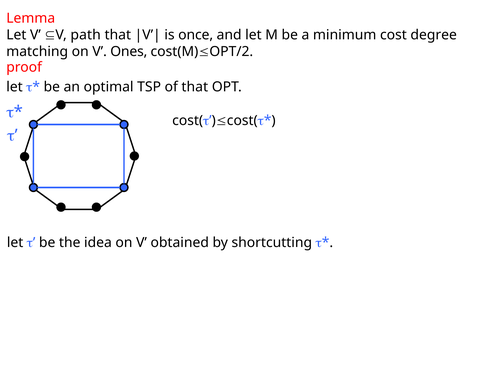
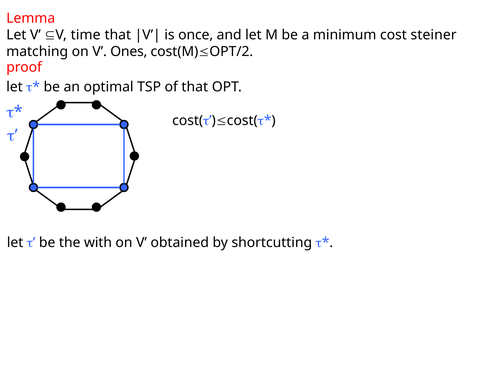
path: path -> time
degree: degree -> steiner
idea: idea -> with
